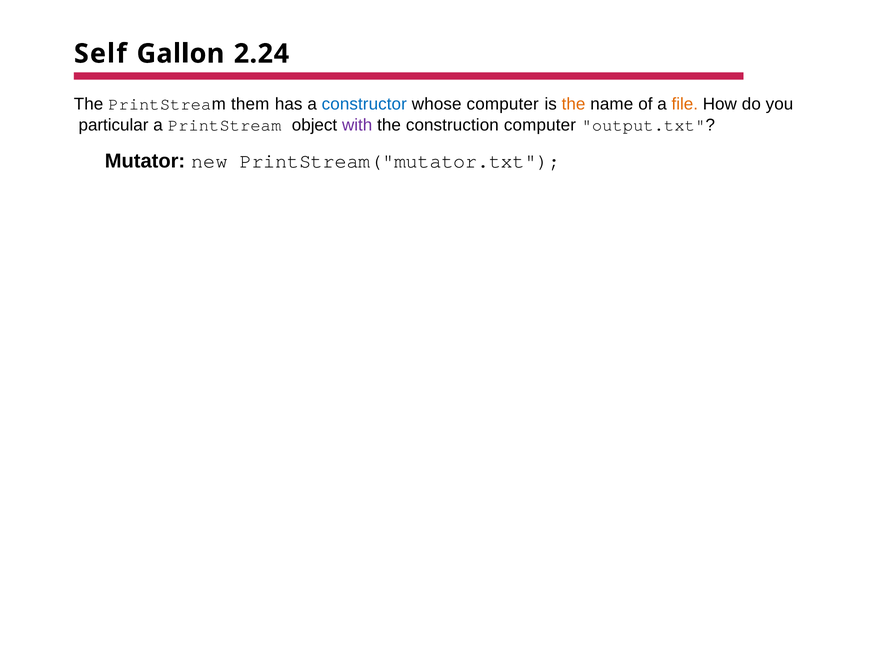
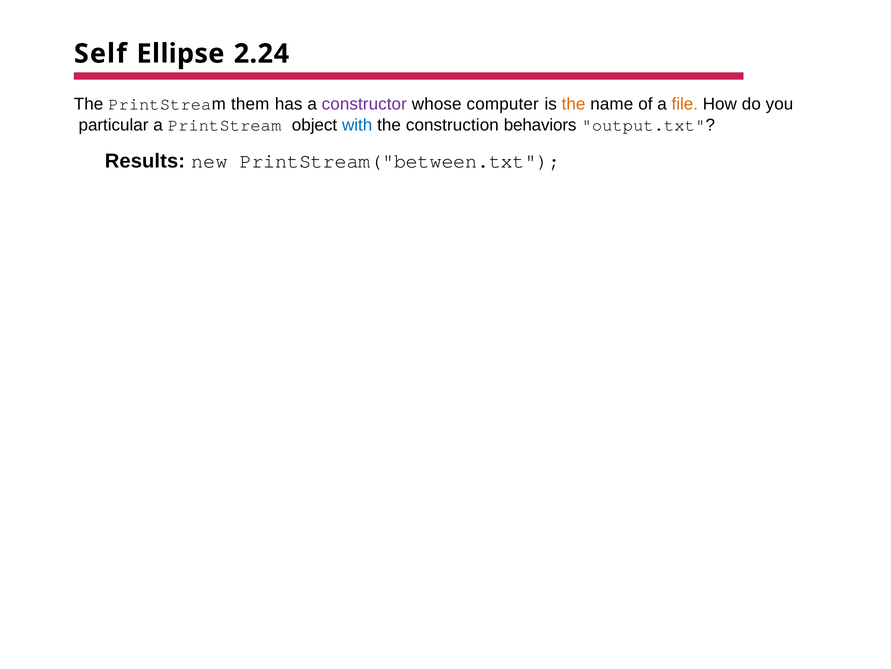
Gallon: Gallon -> Ellipse
constructor colour: blue -> purple
with colour: purple -> blue
construction computer: computer -> behaviors
Mutator: Mutator -> Results
PrintStream("mutator.txt: PrintStream("mutator.txt -> PrintStream("between.txt
